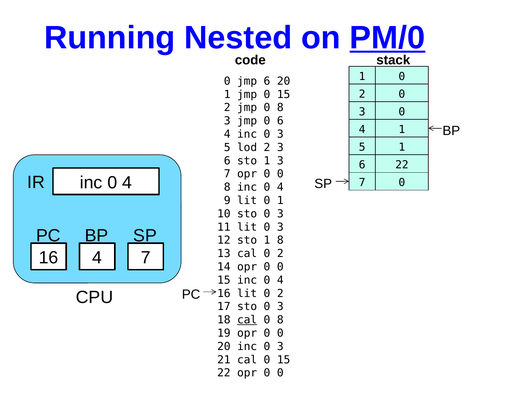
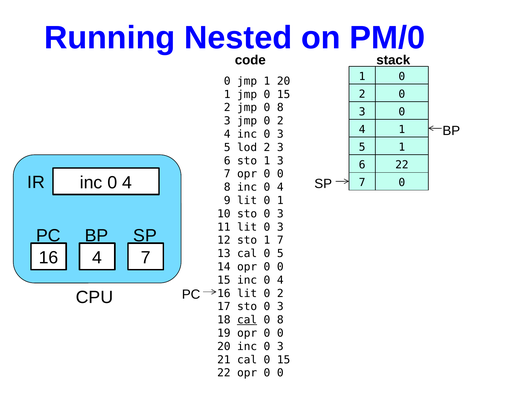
PM/0 underline: present -> none
jmp 6: 6 -> 1
jmp 0 6: 6 -> 2
1 8: 8 -> 7
cal 0 2: 2 -> 5
